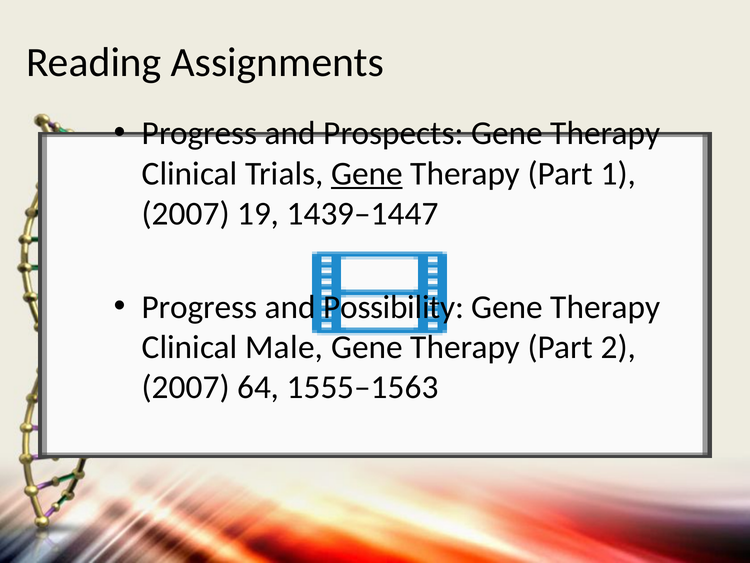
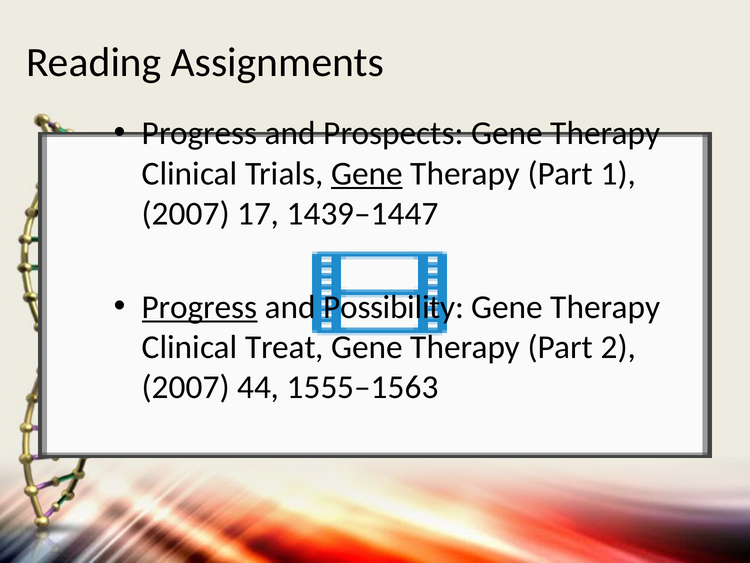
19: 19 -> 17
Progress at (200, 307) underline: none -> present
Male: Male -> Treat
64: 64 -> 44
